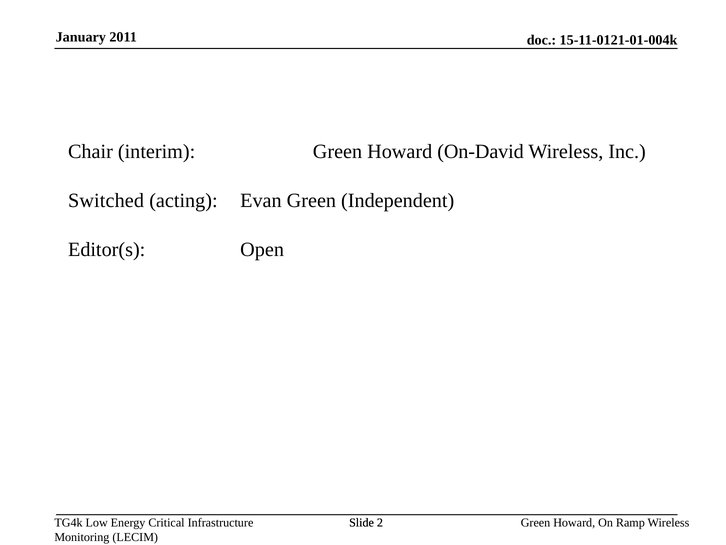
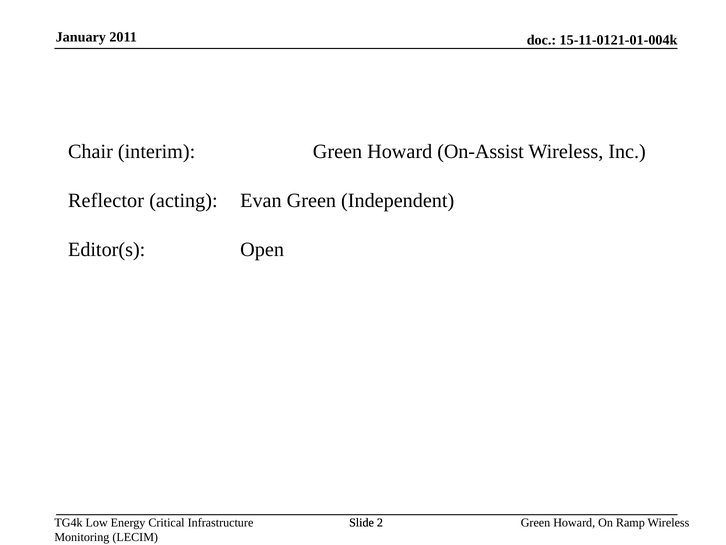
On-David: On-David -> On-Assist
Switched: Switched -> Reflector
